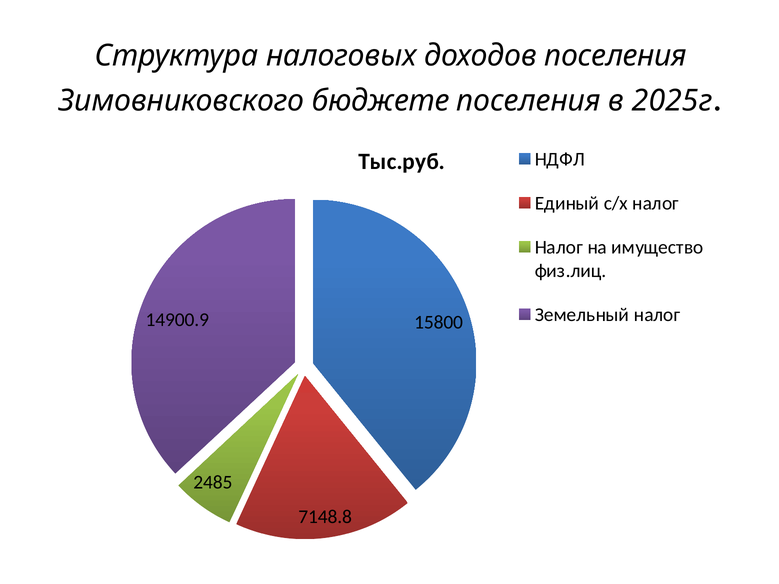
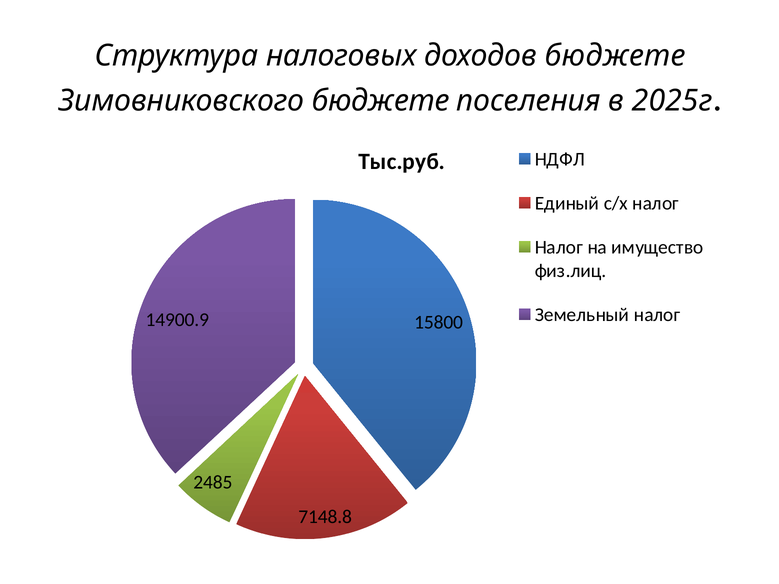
доходов поселения: поселения -> бюджете
